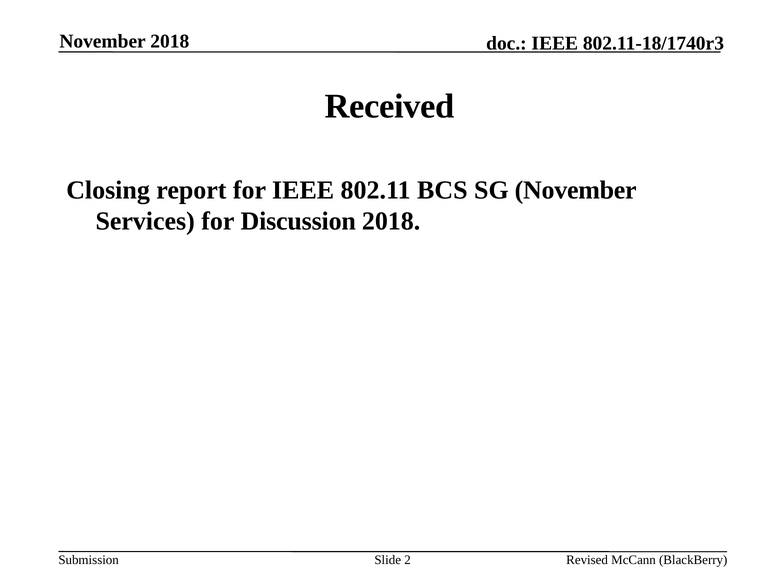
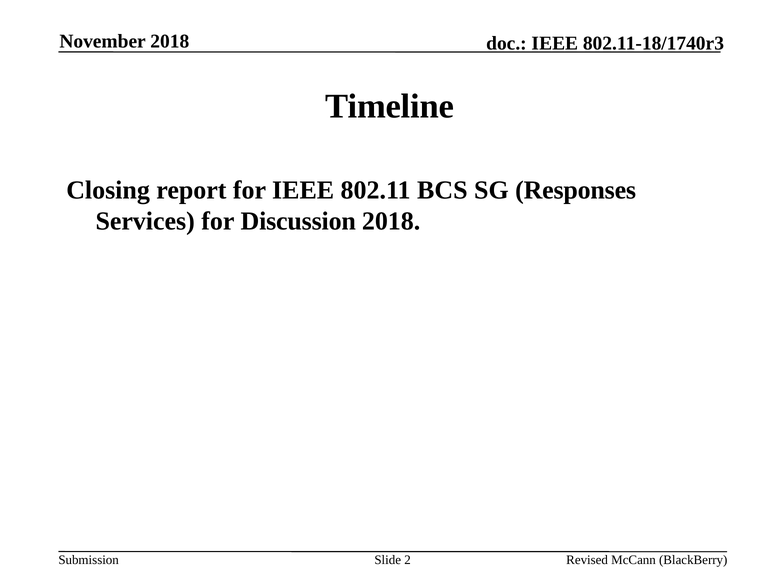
Received: Received -> Timeline
SG November: November -> Responses
